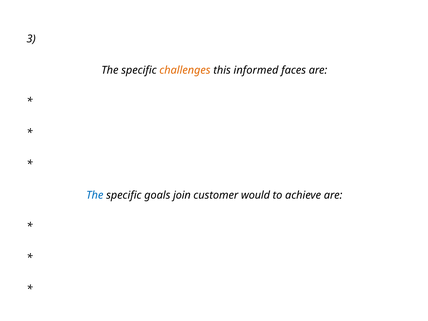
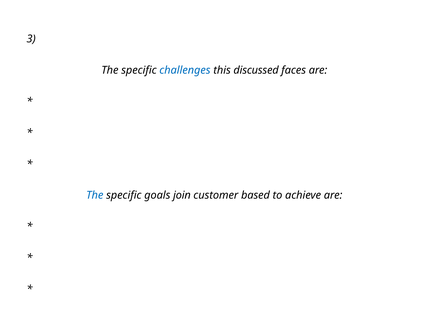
challenges colour: orange -> blue
informed: informed -> discussed
would: would -> based
